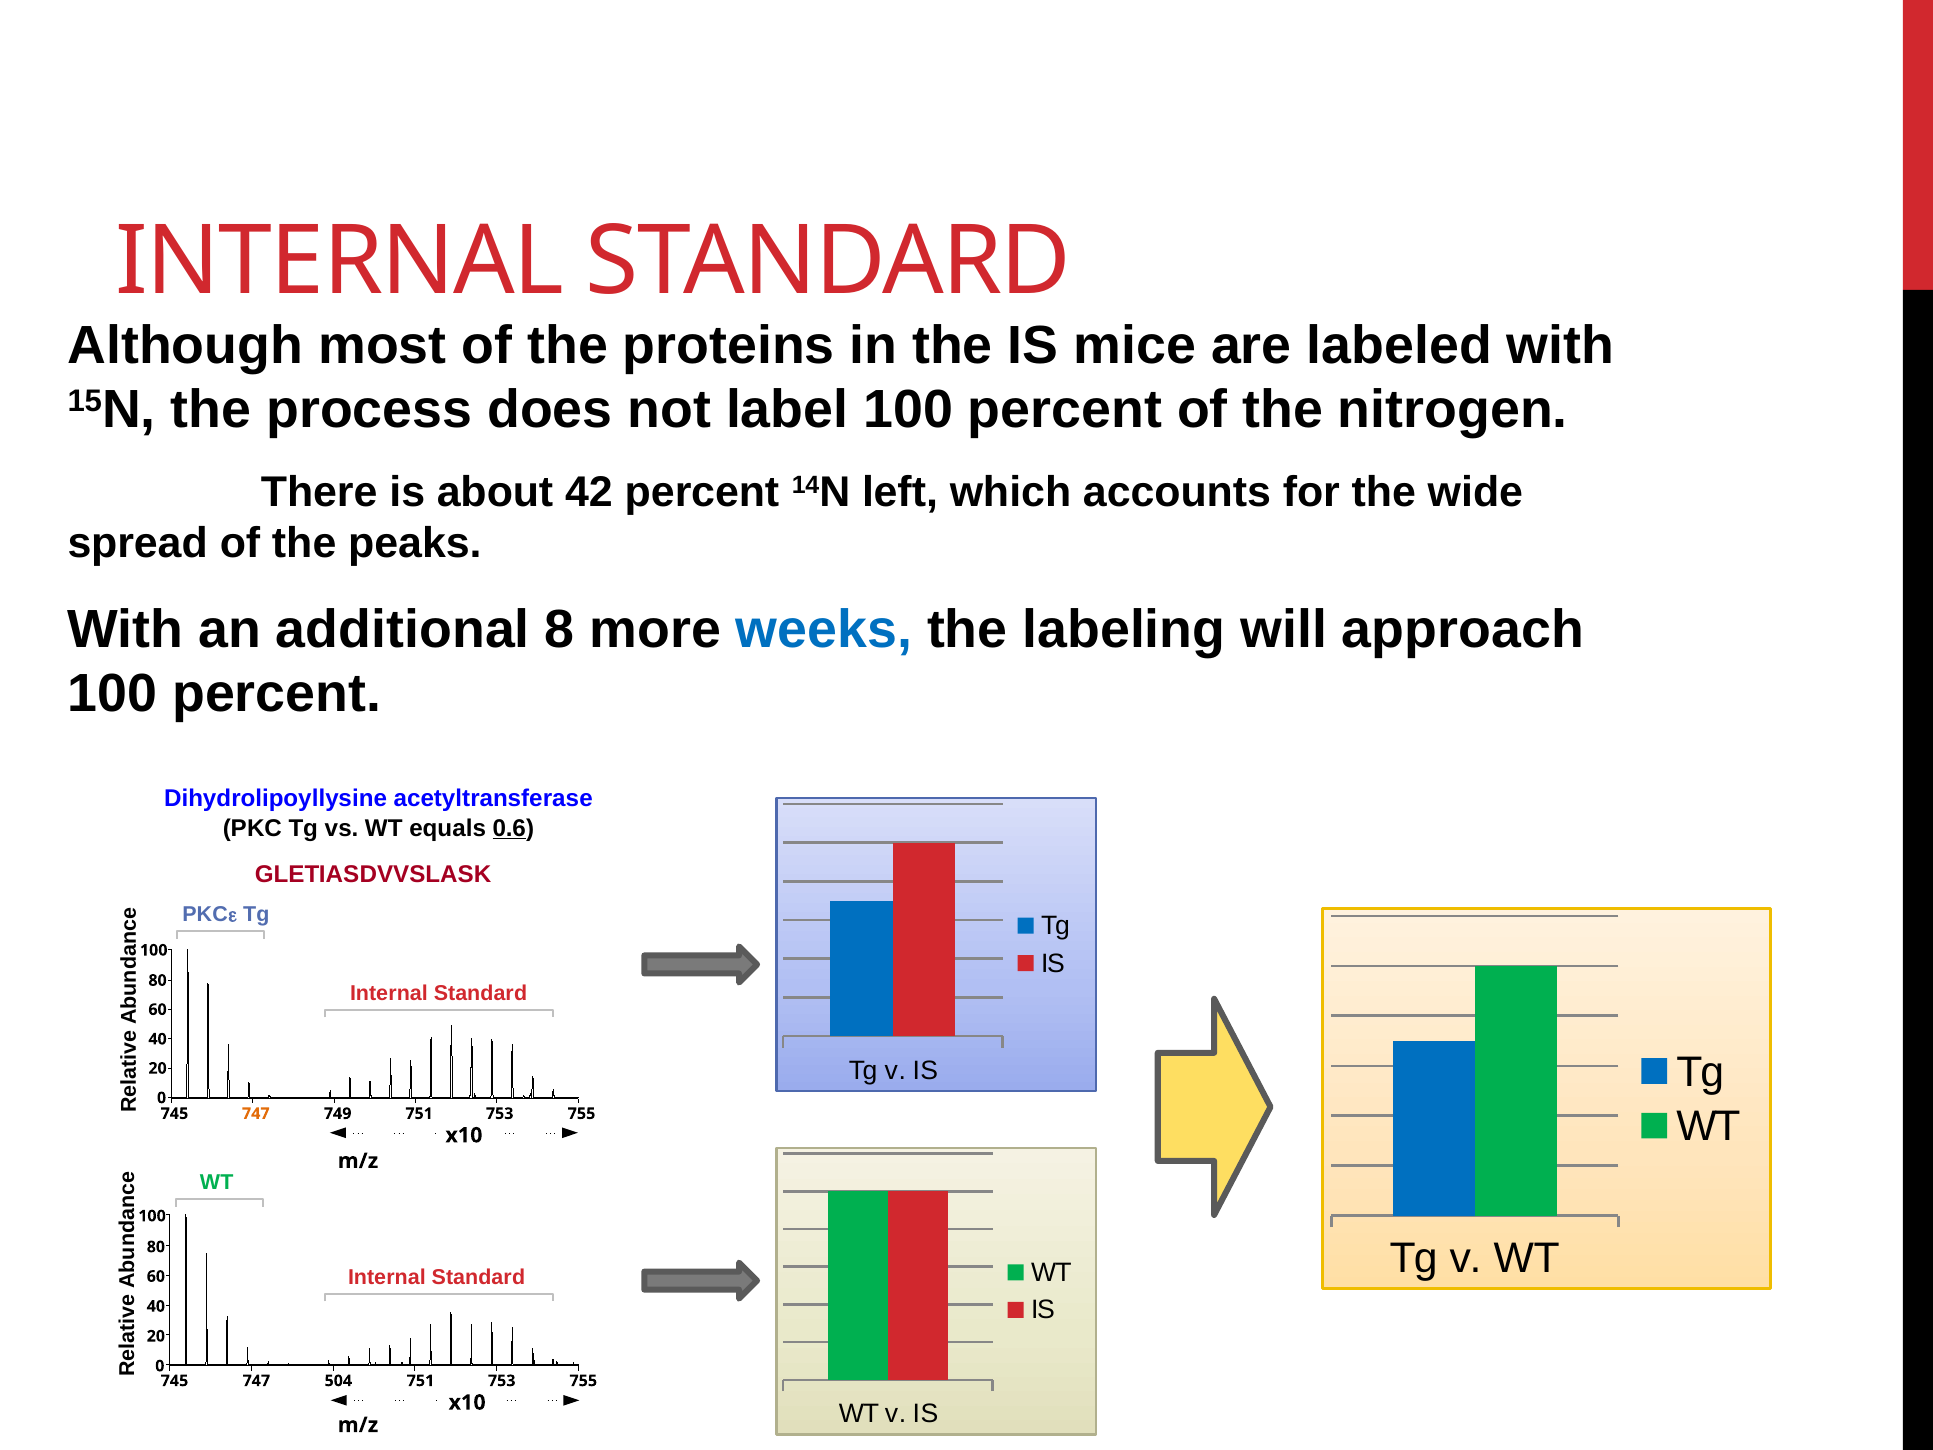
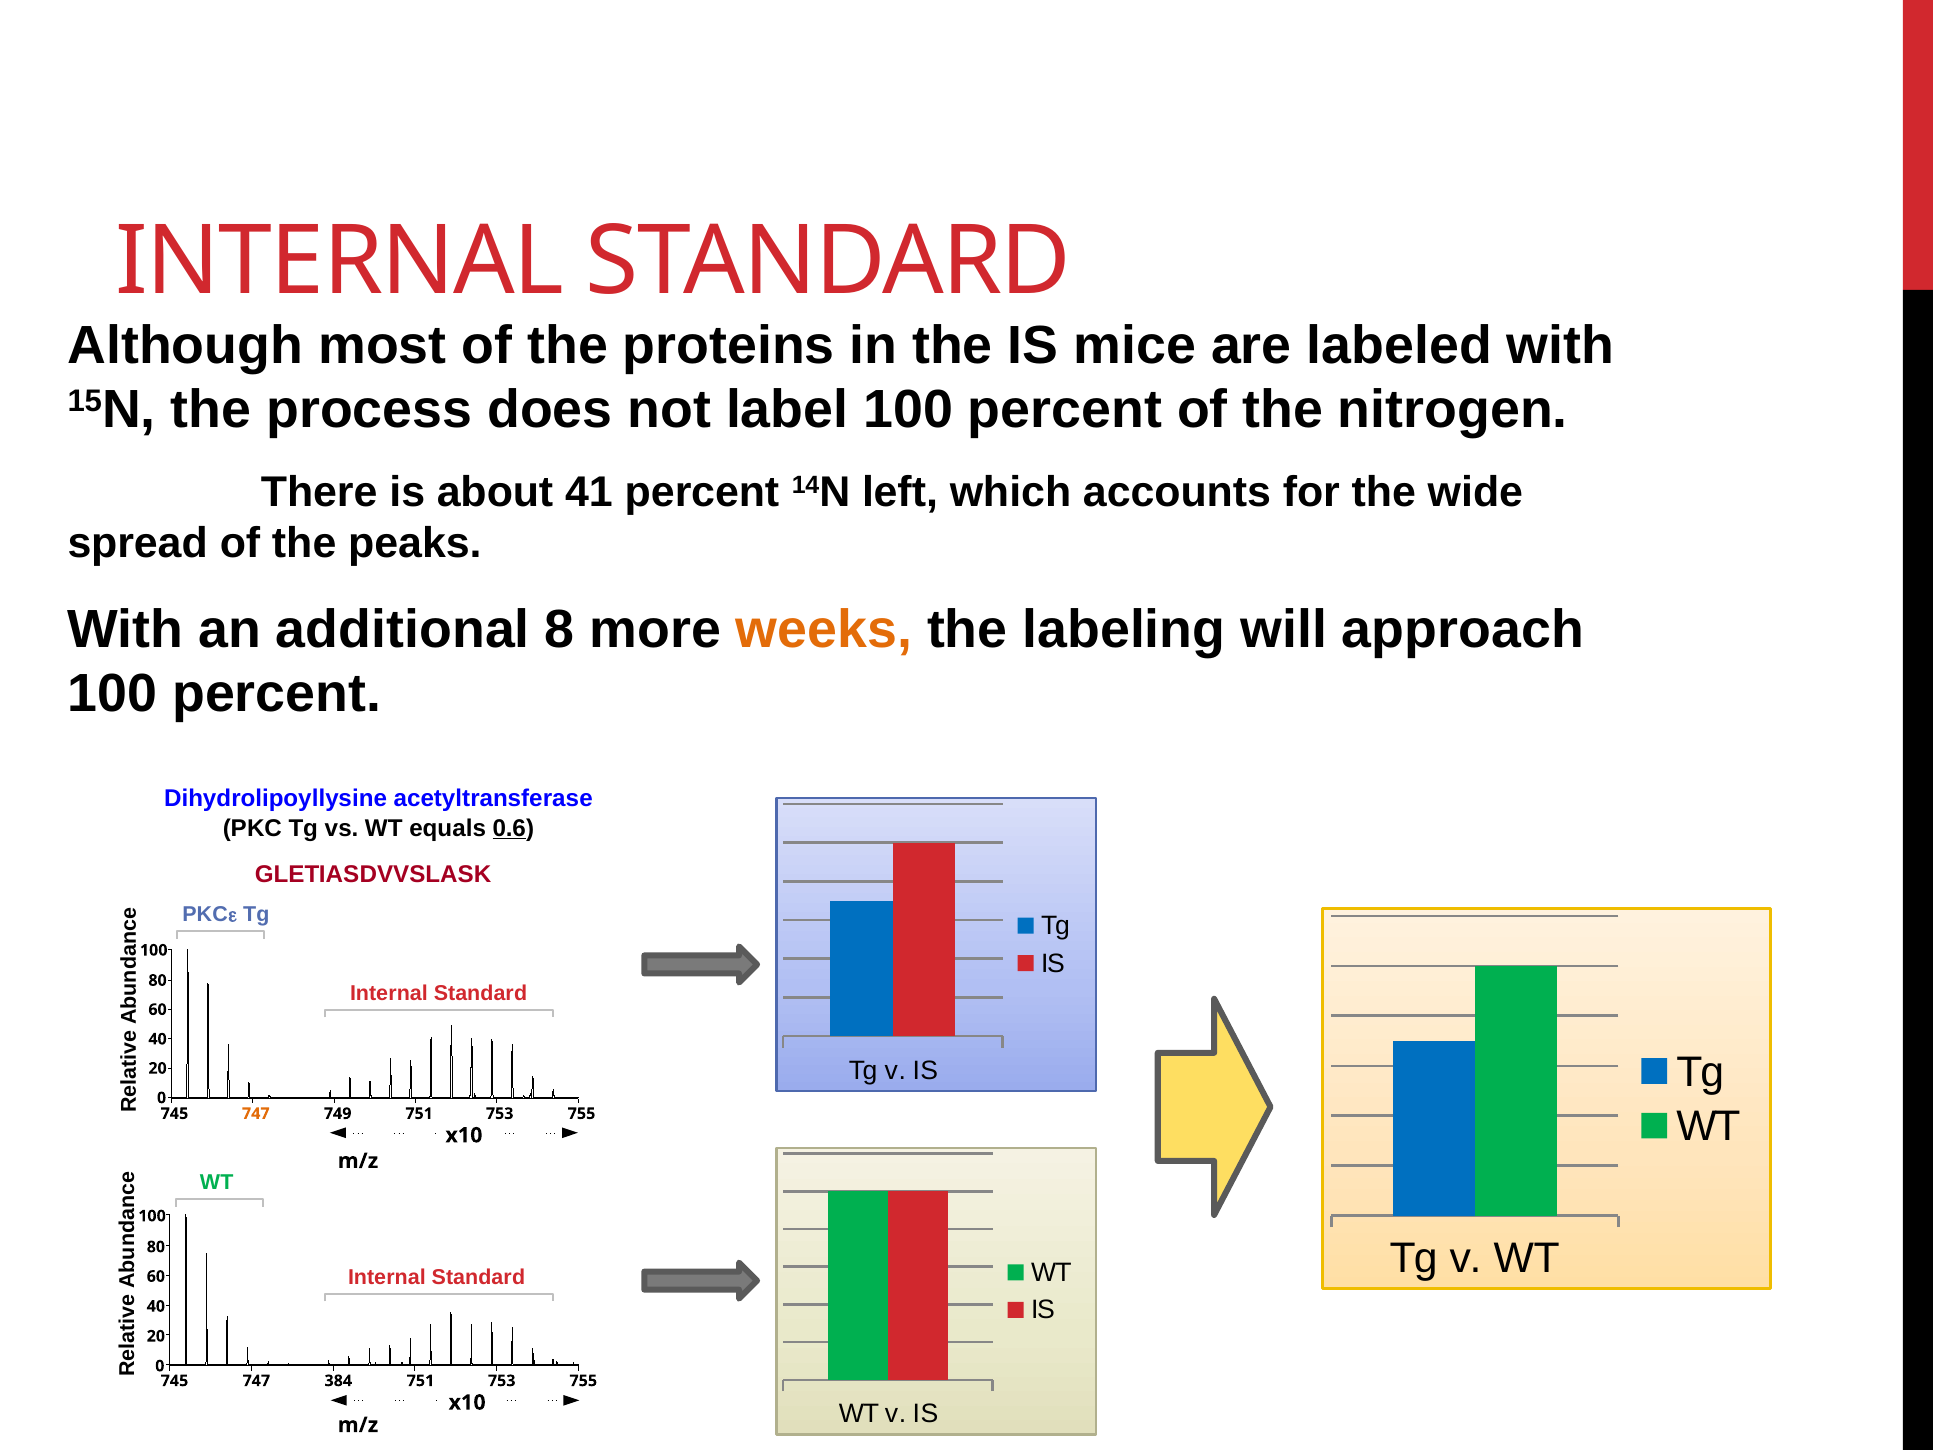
42: 42 -> 41
weeks colour: blue -> orange
504: 504 -> 384
